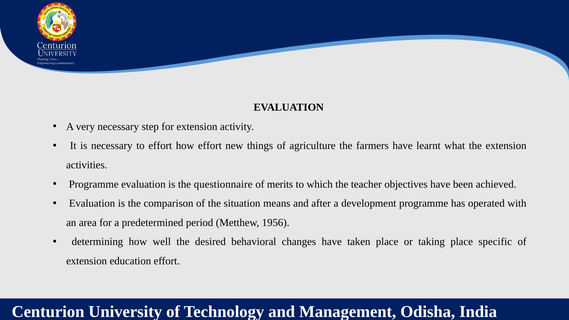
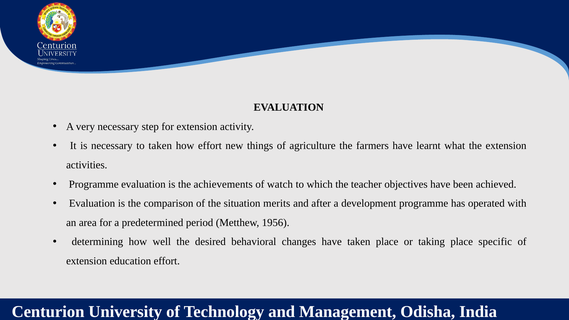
to effort: effort -> taken
questionnaire: questionnaire -> achievements
merits: merits -> watch
means: means -> merits
